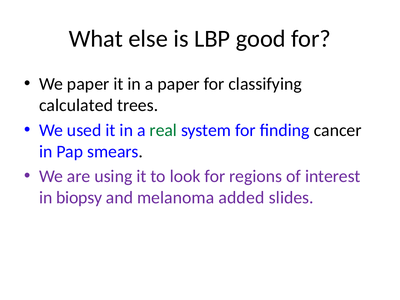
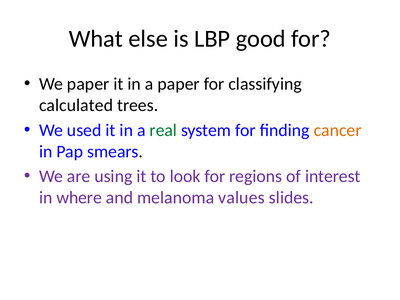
cancer colour: black -> orange
biopsy: biopsy -> where
added: added -> values
